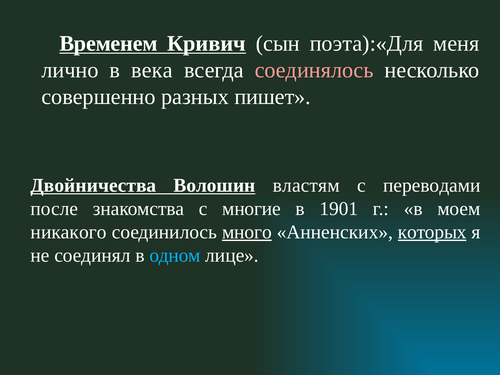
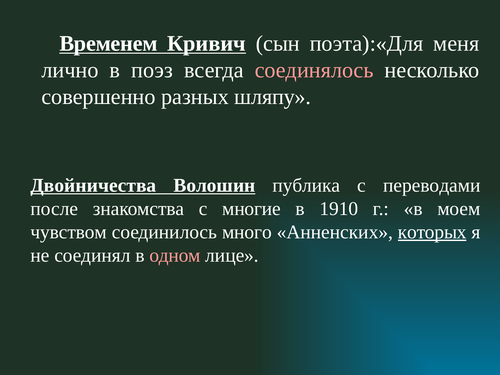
века: века -> поэз
пишет: пишет -> шляпу
властям: властям -> публика
1901: 1901 -> 1910
никакого: никакого -> чувством
много underline: present -> none
одном colour: light blue -> pink
